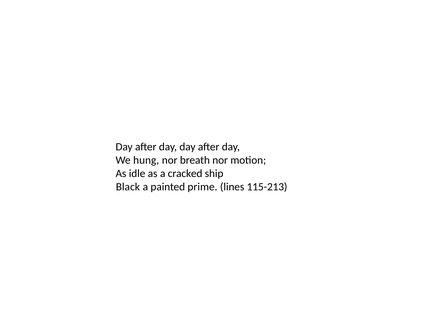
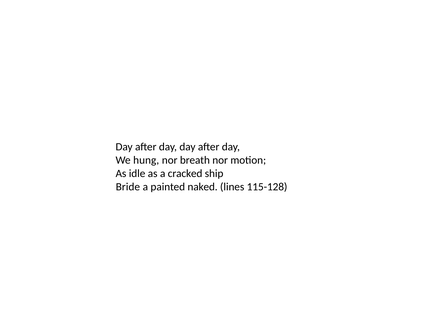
Black: Black -> Bride
prime: prime -> naked
115-213: 115-213 -> 115-128
